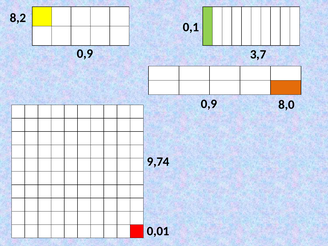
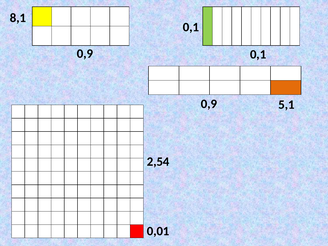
8,2: 8,2 -> 8,1
3,7 at (258, 54): 3,7 -> 0,1
8,0: 8,0 -> 5,1
9,74: 9,74 -> 2,54
